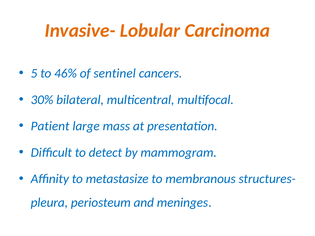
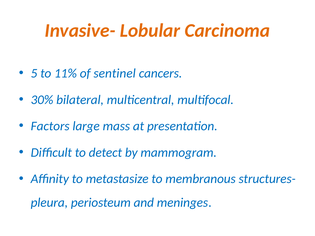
46%: 46% -> 11%
Patient: Patient -> Factors
